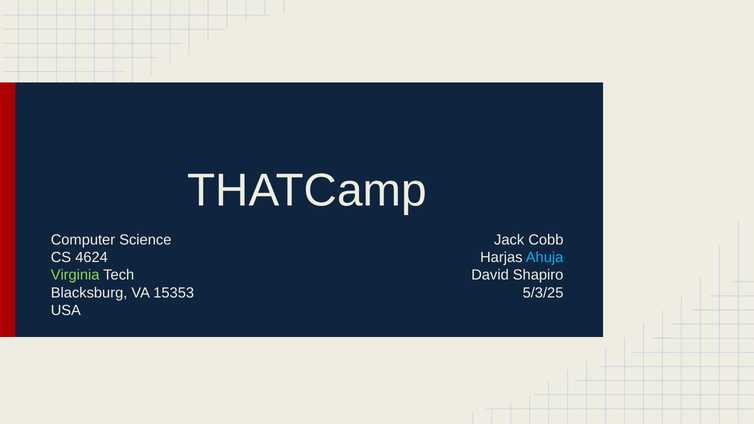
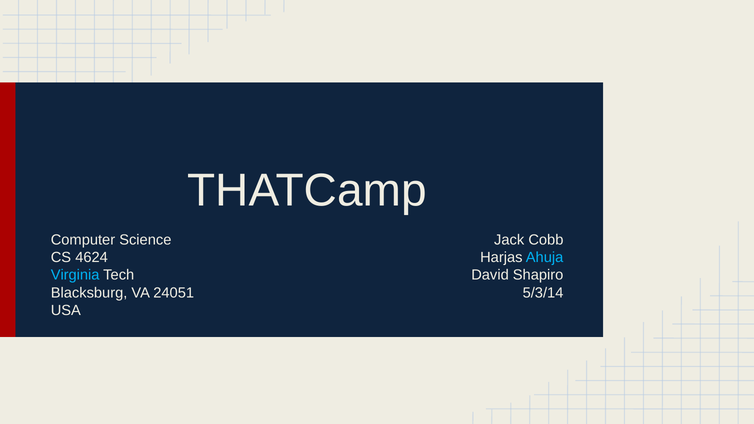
Virginia colour: light green -> light blue
15353: 15353 -> 24051
5/3/25: 5/3/25 -> 5/3/14
